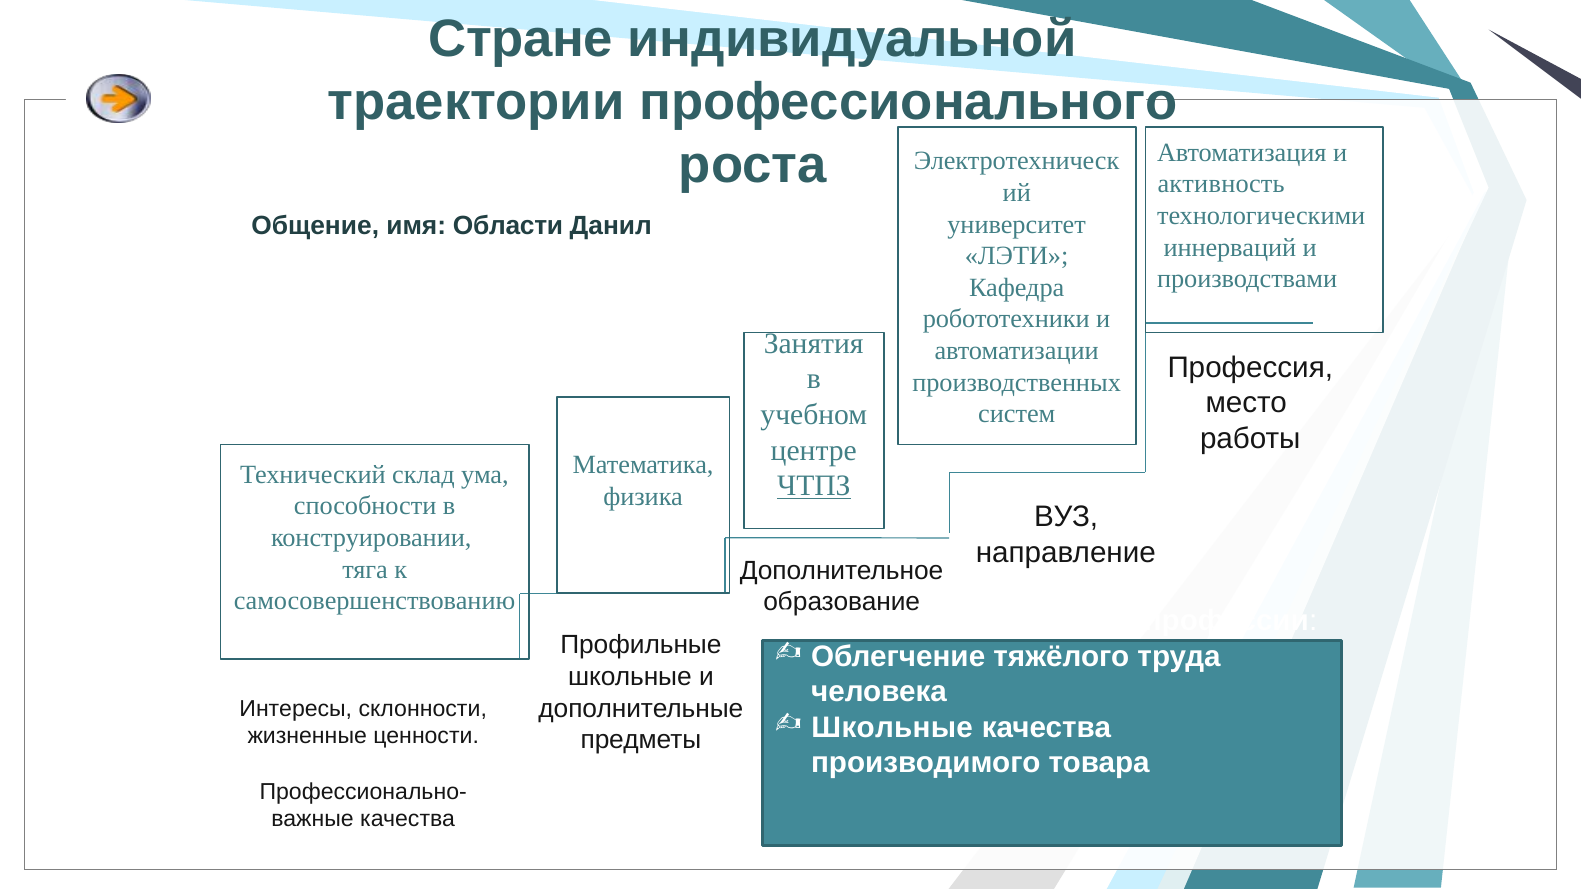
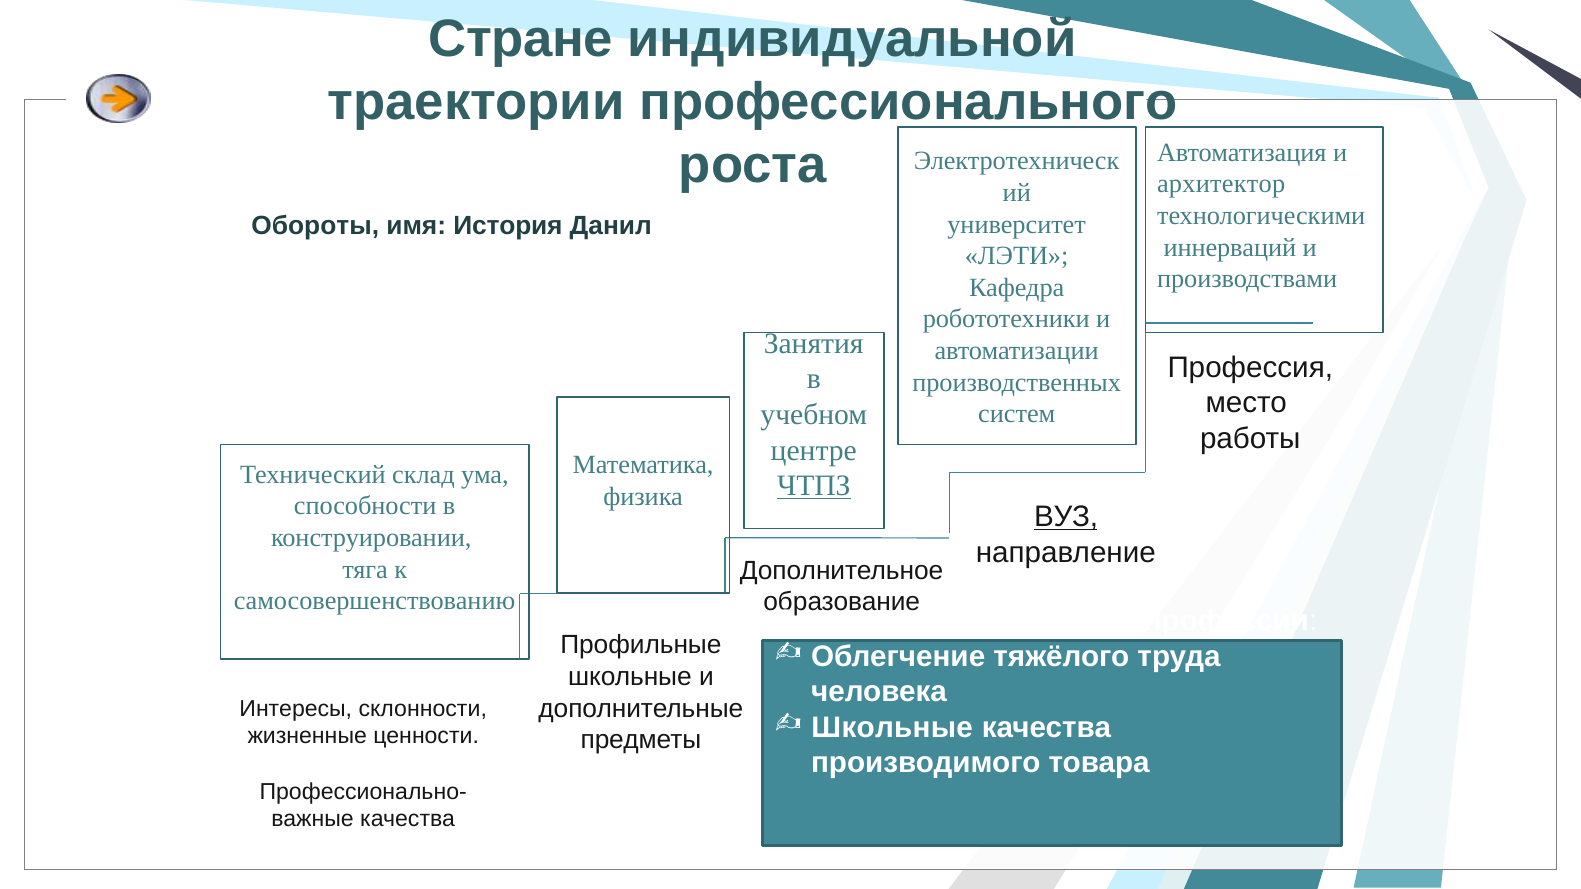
активность: активность -> архитектор
Общение: Общение -> Обороты
Области: Области -> История
ВУЗ underline: none -> present
